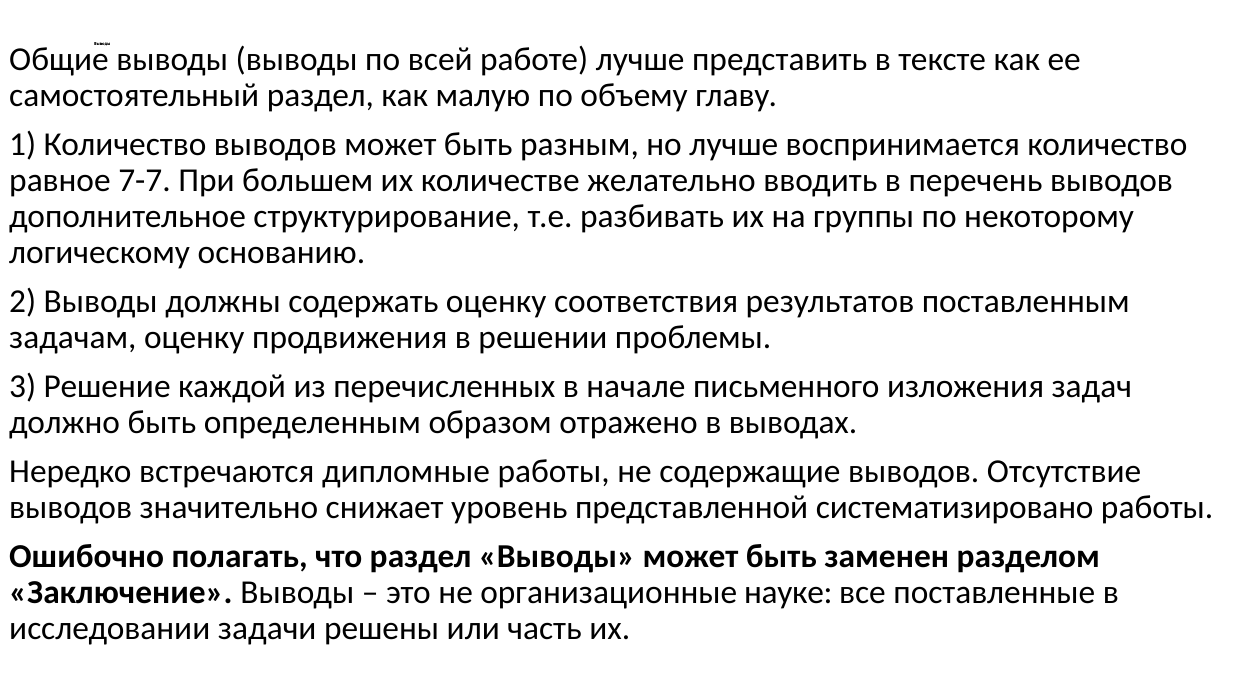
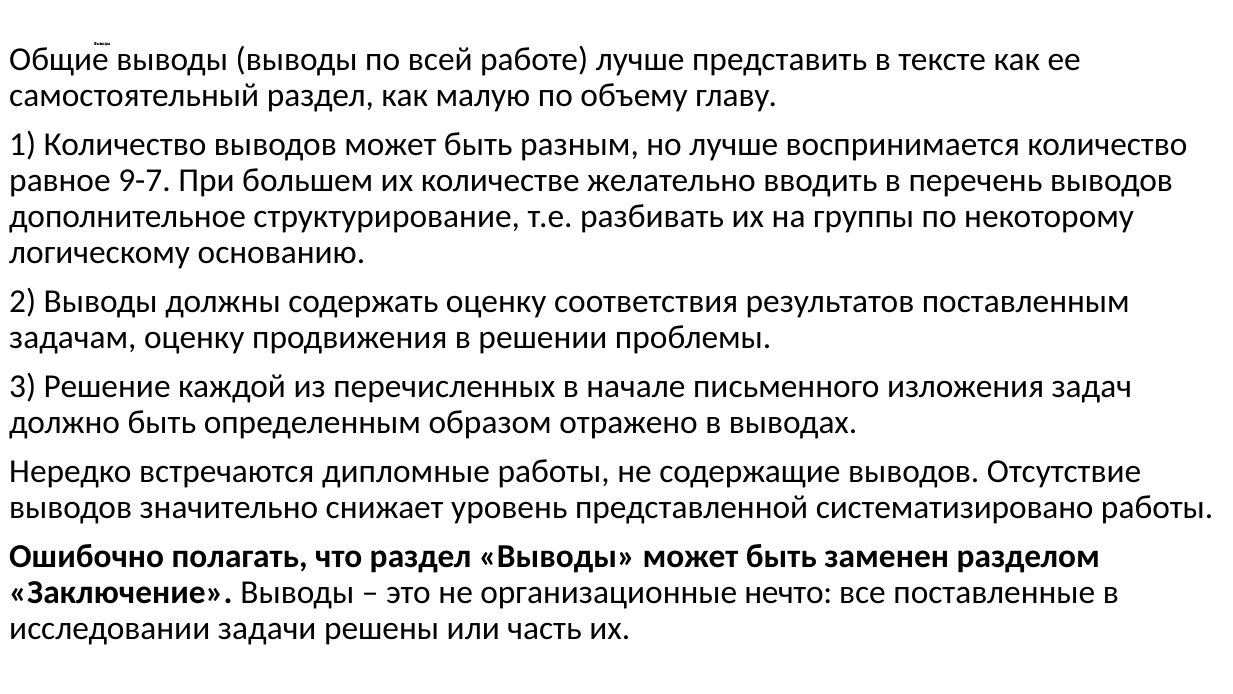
7-7: 7-7 -> 9-7
науке: науке -> нечто
